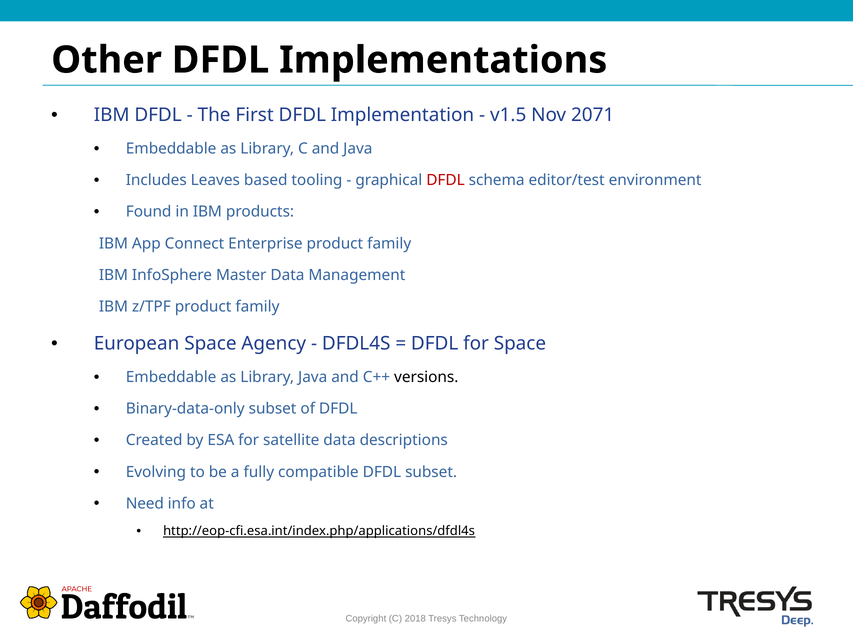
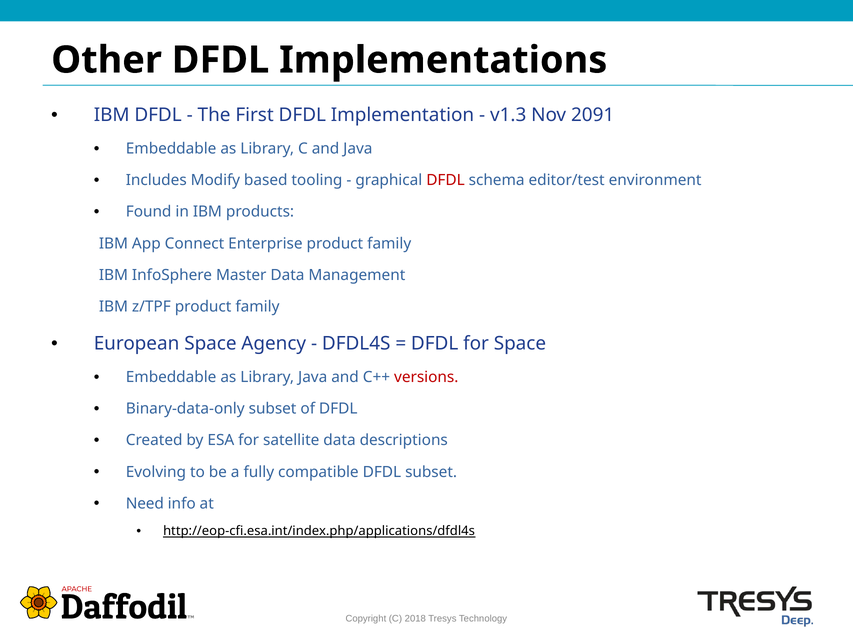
v1.5: v1.5 -> v1.3
2071: 2071 -> 2091
Leaves: Leaves -> Modify
versions colour: black -> red
